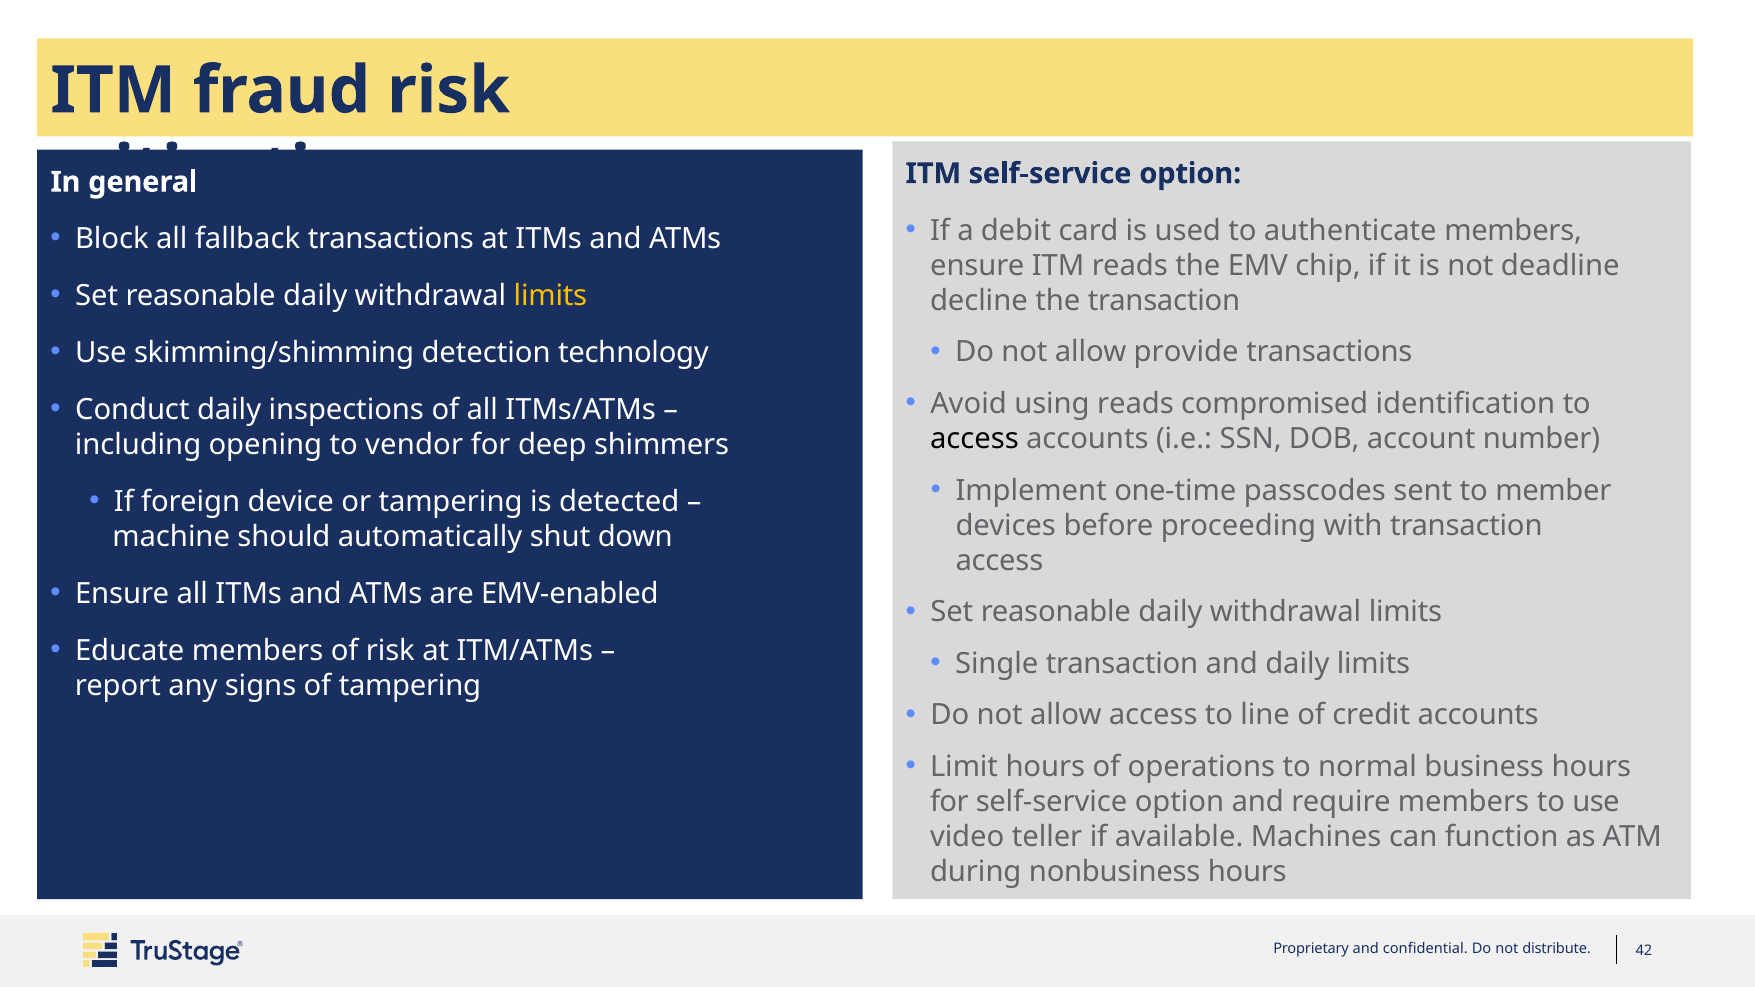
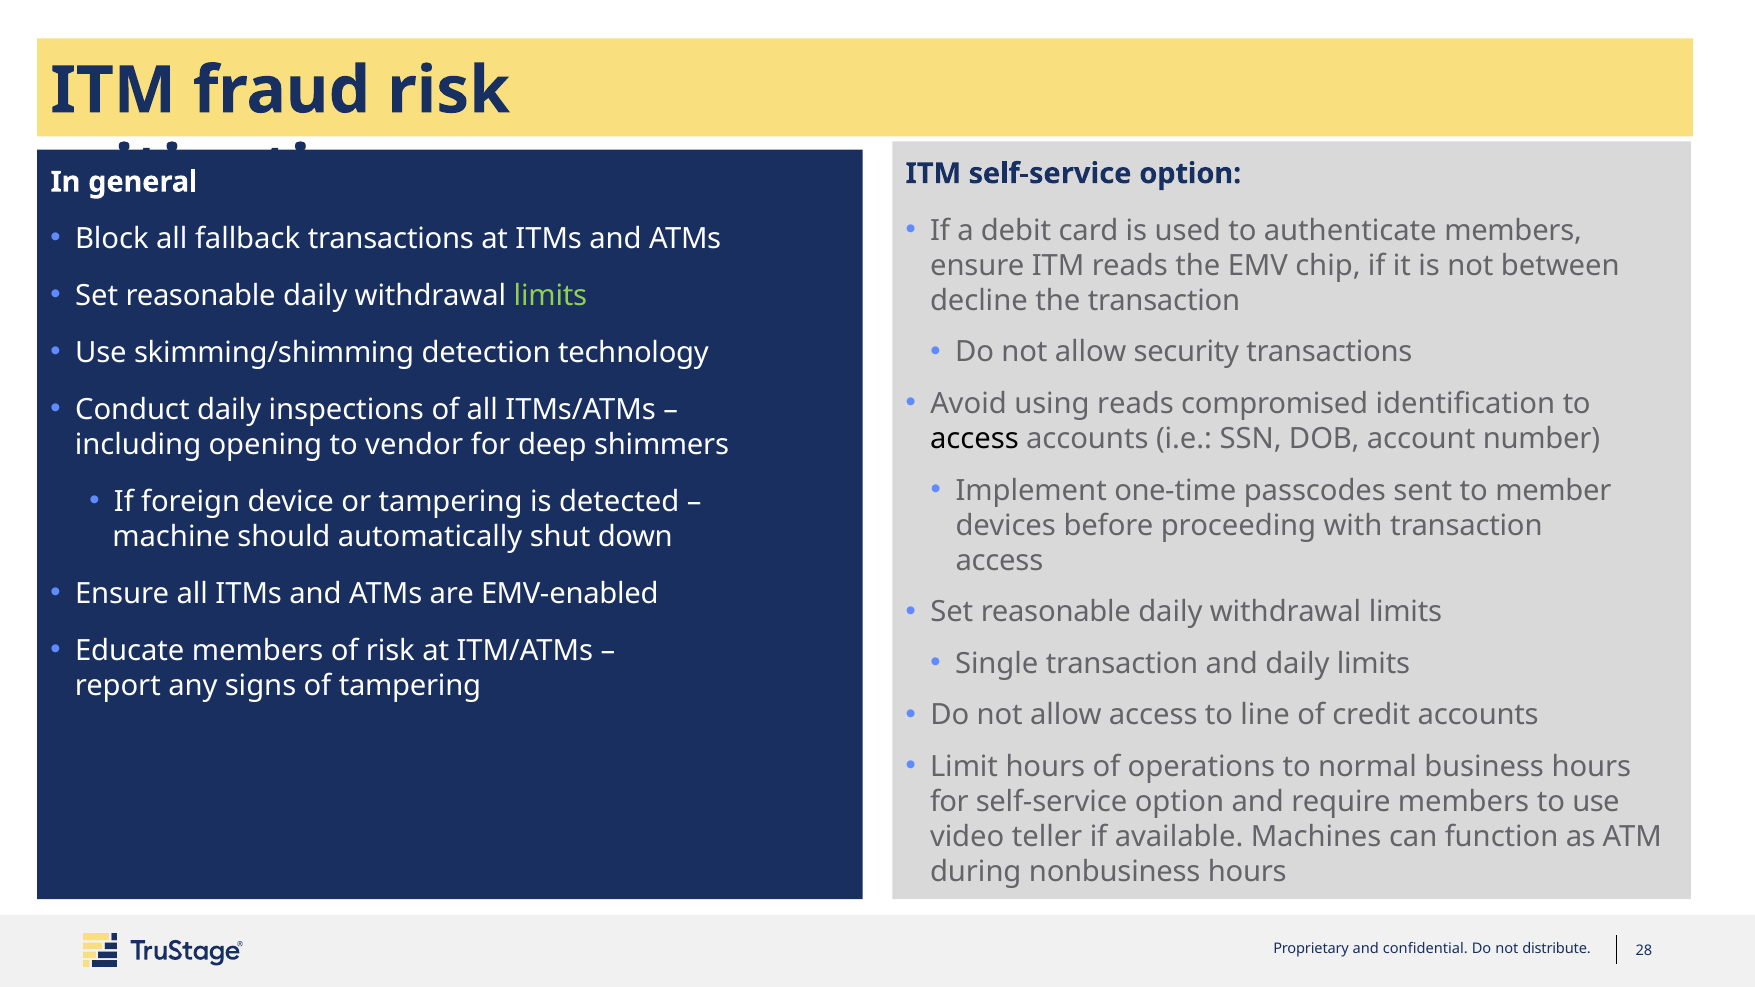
deadline: deadline -> between
limits at (550, 296) colour: yellow -> light green
provide: provide -> security
42: 42 -> 28
